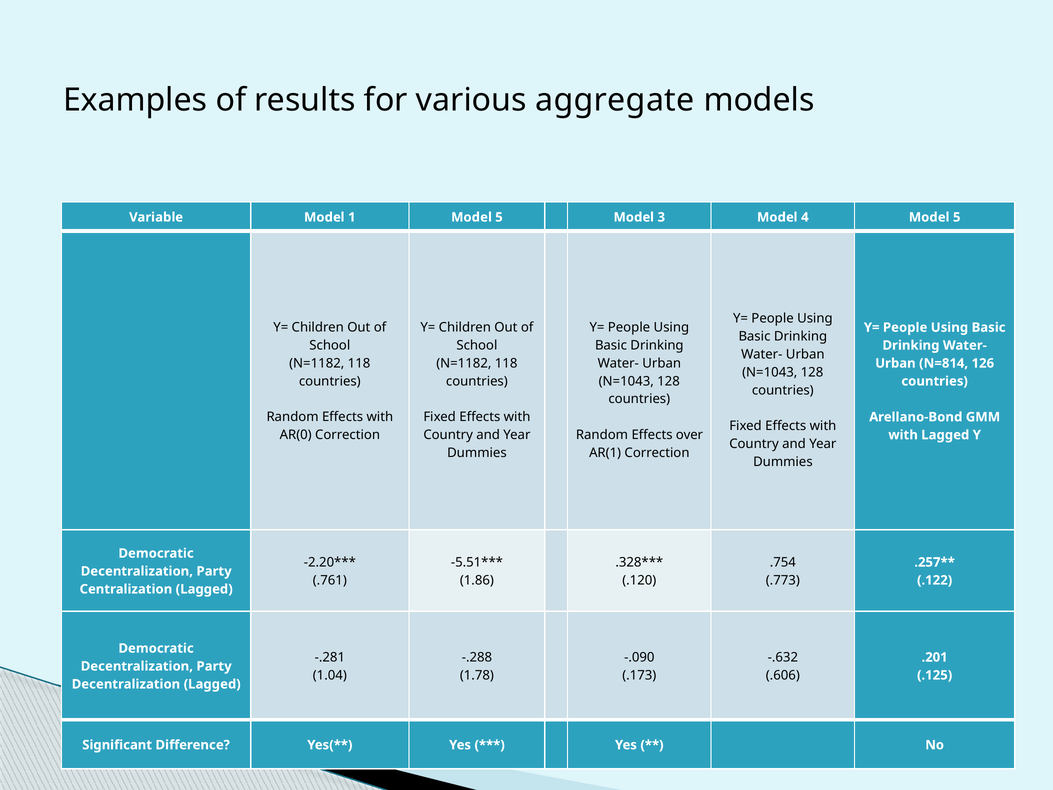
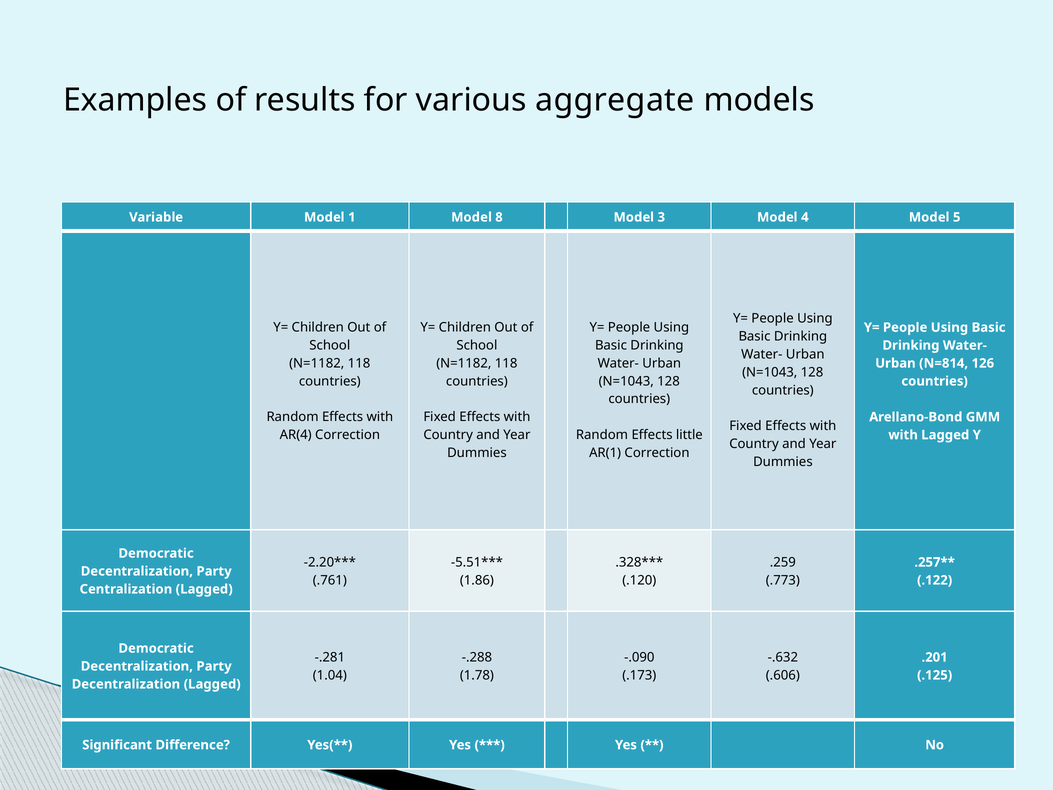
1 Model 5: 5 -> 8
AR(0: AR(0 -> AR(4
over: over -> little
.754: .754 -> .259
